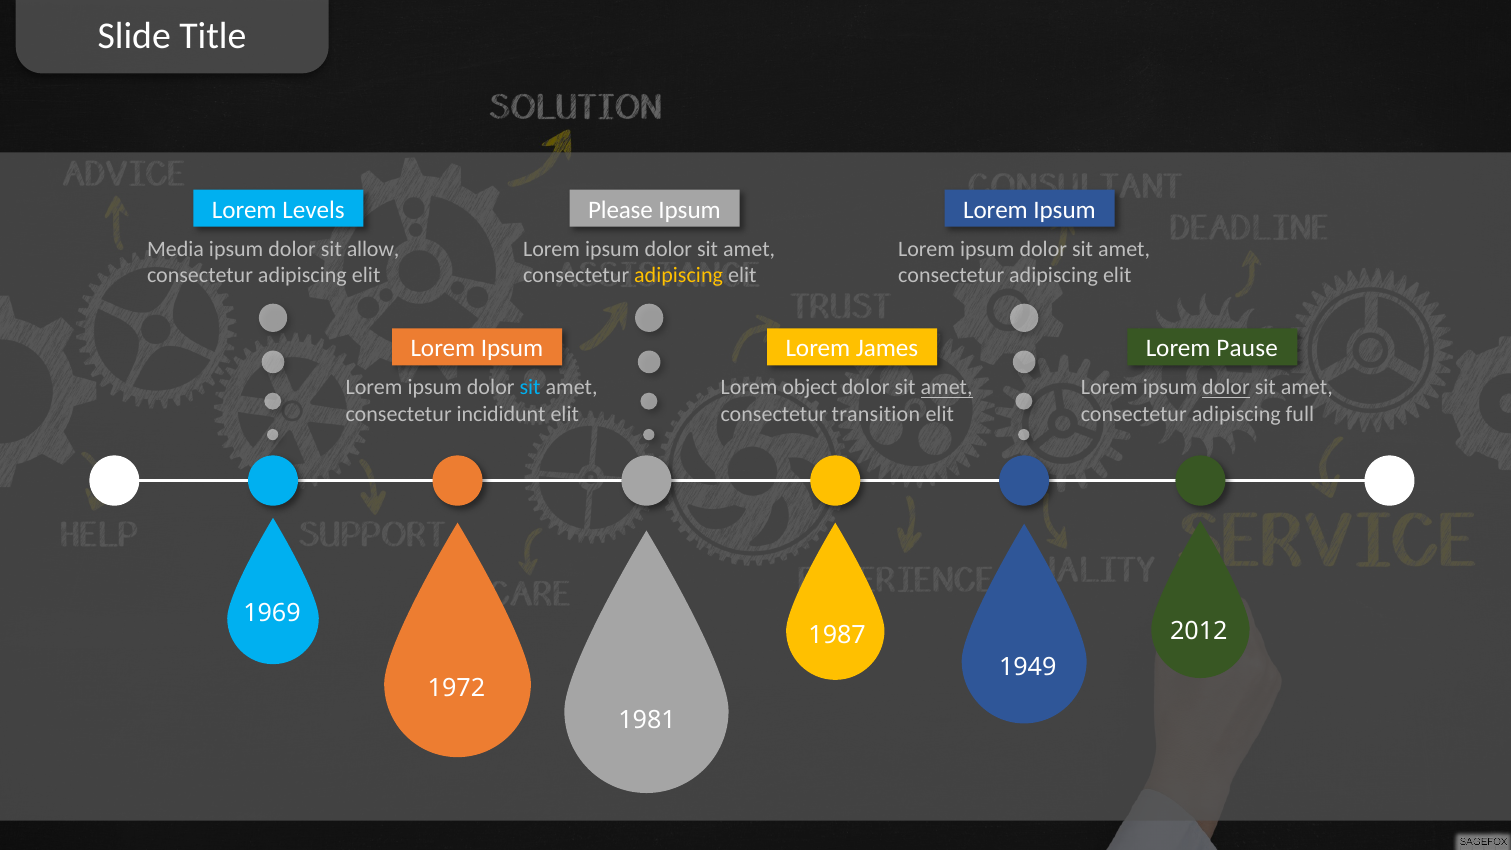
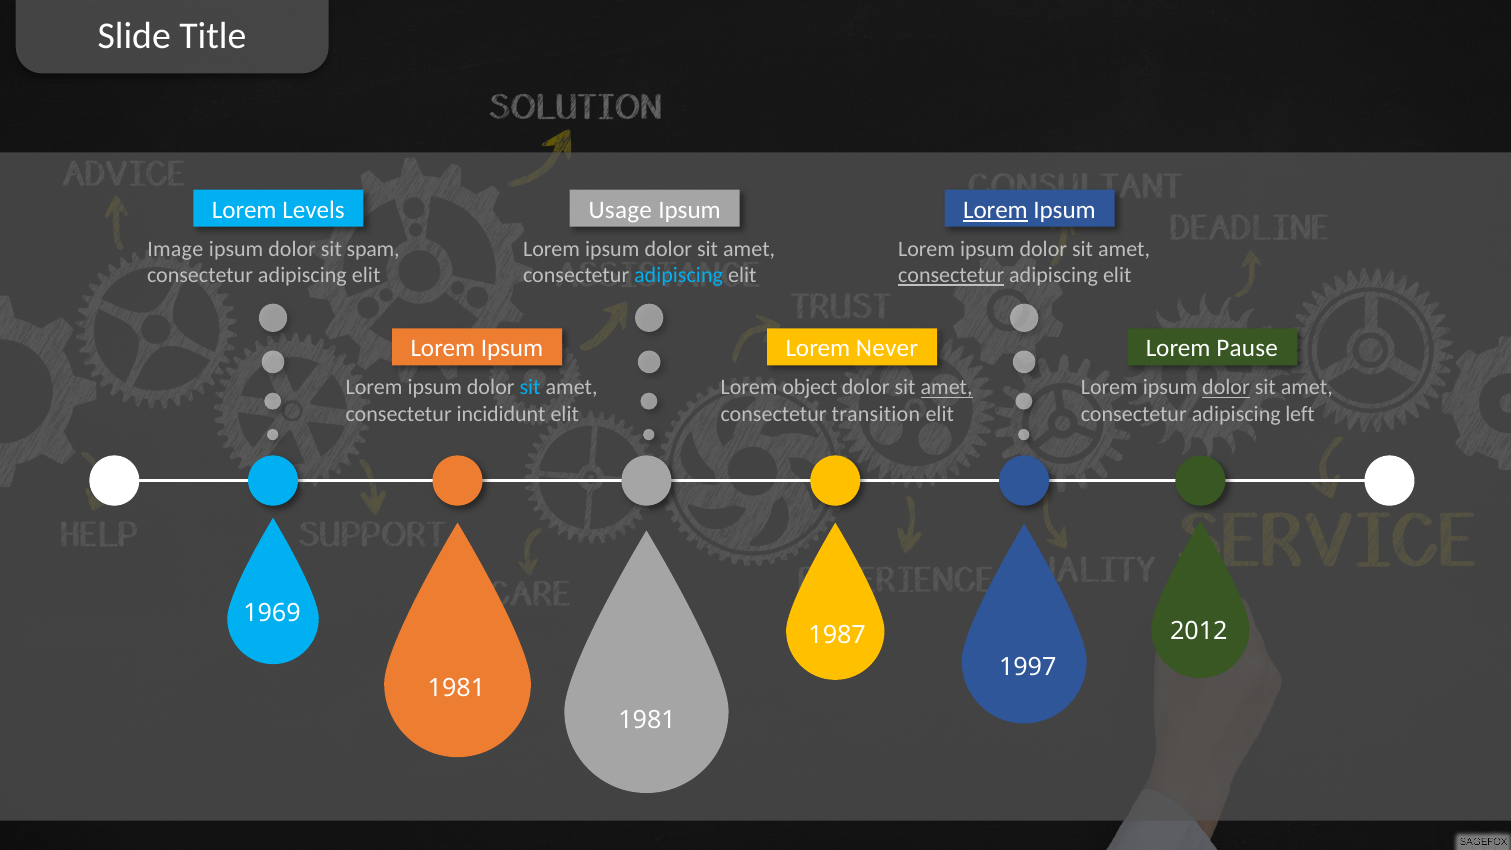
Please: Please -> Usage
Lorem at (995, 210) underline: none -> present
Media: Media -> Image
allow: allow -> spam
adipiscing at (679, 275) colour: yellow -> light blue
consectetur at (951, 275) underline: none -> present
James: James -> Never
full: full -> left
1949: 1949 -> 1997
1972 at (456, 688): 1972 -> 1981
